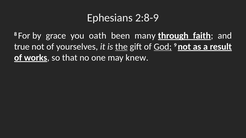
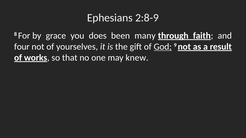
oath: oath -> does
true: true -> four
the underline: present -> none
